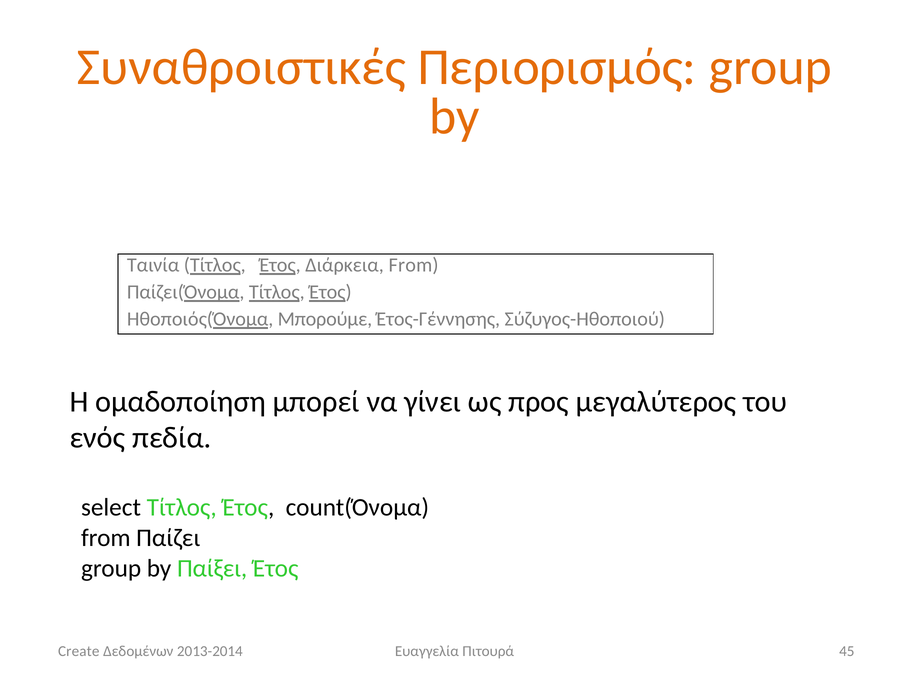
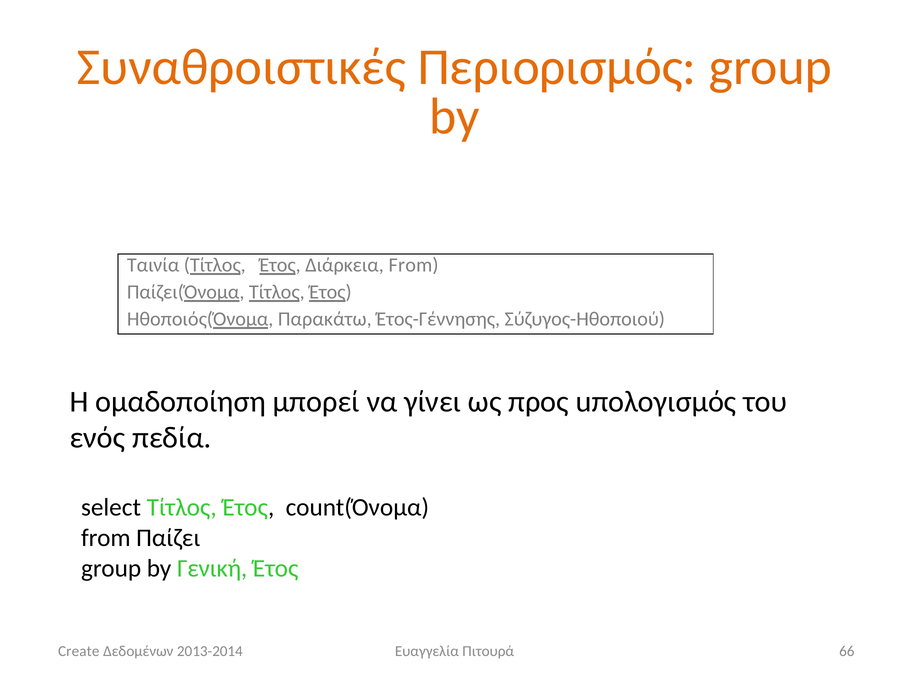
Μπορούμε: Μπορούμε -> Παρακάτω
μεγαλύτερος: μεγαλύτερος -> uπολογισμός
Παίξει: Παίξει -> Γενική
45: 45 -> 66
